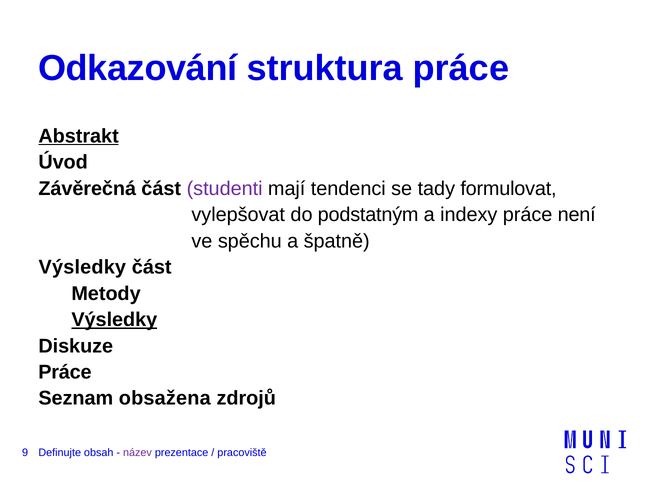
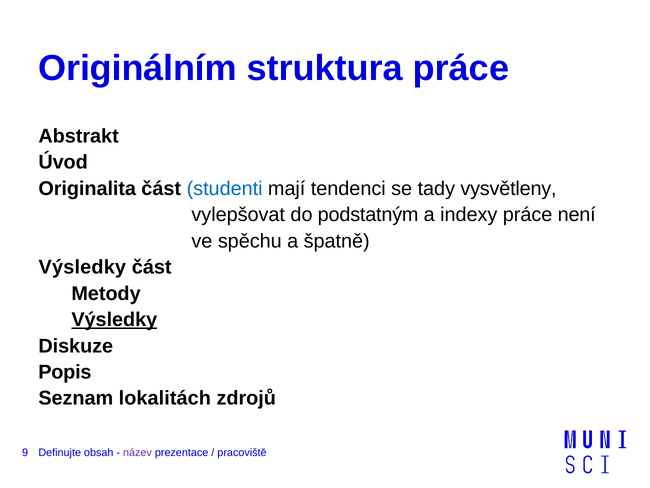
Odkazování: Odkazování -> Originálním
Abstrakt underline: present -> none
Závěrečná: Závěrečná -> Originalita
studenti colour: purple -> blue
formulovat: formulovat -> vysvětleny
Práce at (65, 372): Práce -> Popis
obsažena: obsažena -> lokalitách
